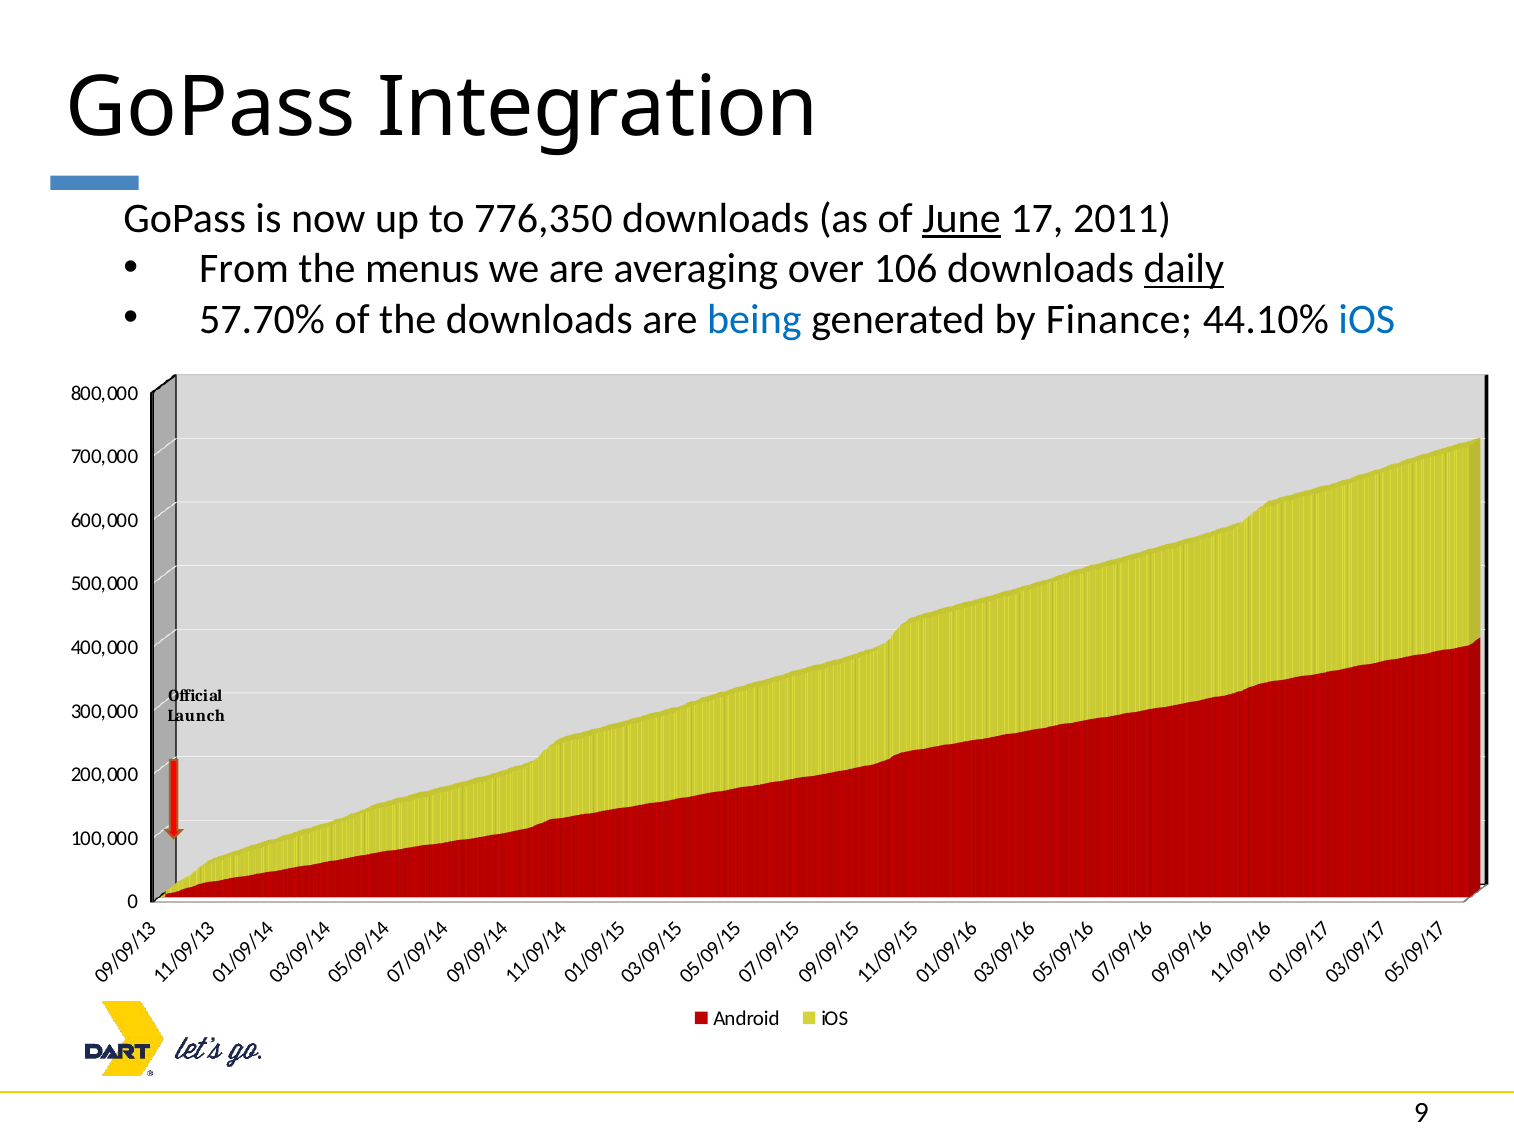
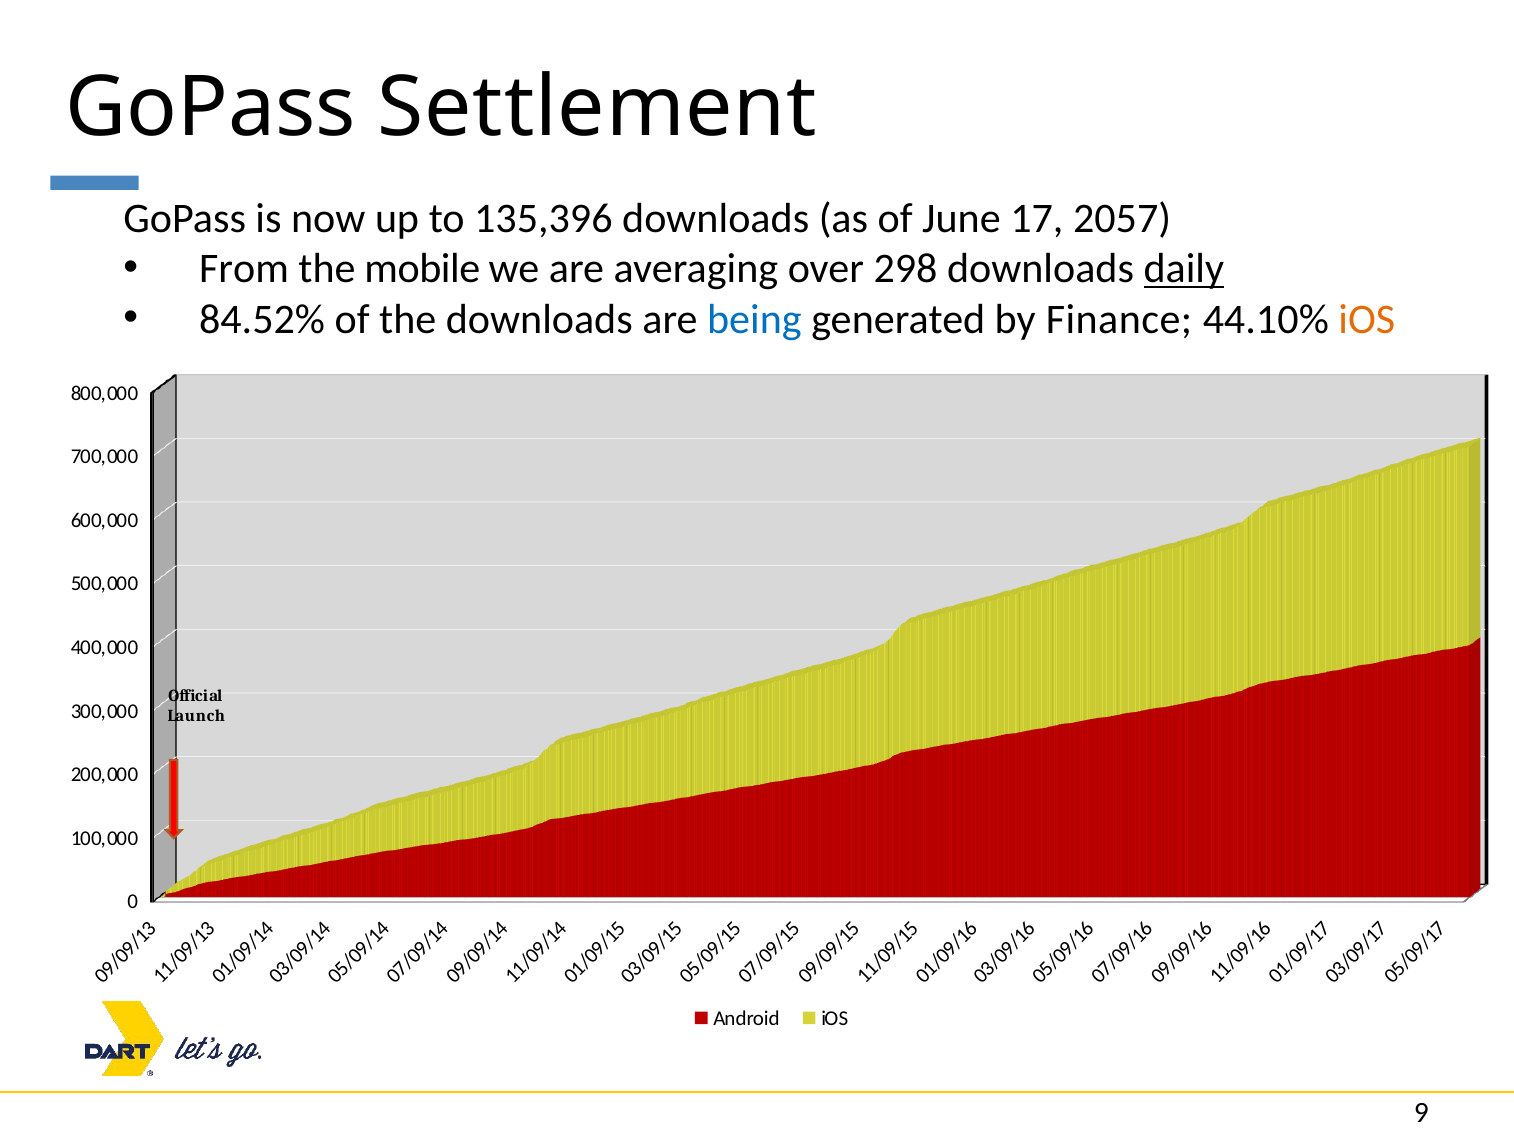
Integration: Integration -> Settlement
776,350: 776,350 -> 135,396
June underline: present -> none
2011: 2011 -> 2057
menus: menus -> mobile
106: 106 -> 298
57.70%: 57.70% -> 84.52%
iOS at (1367, 319) colour: blue -> orange
